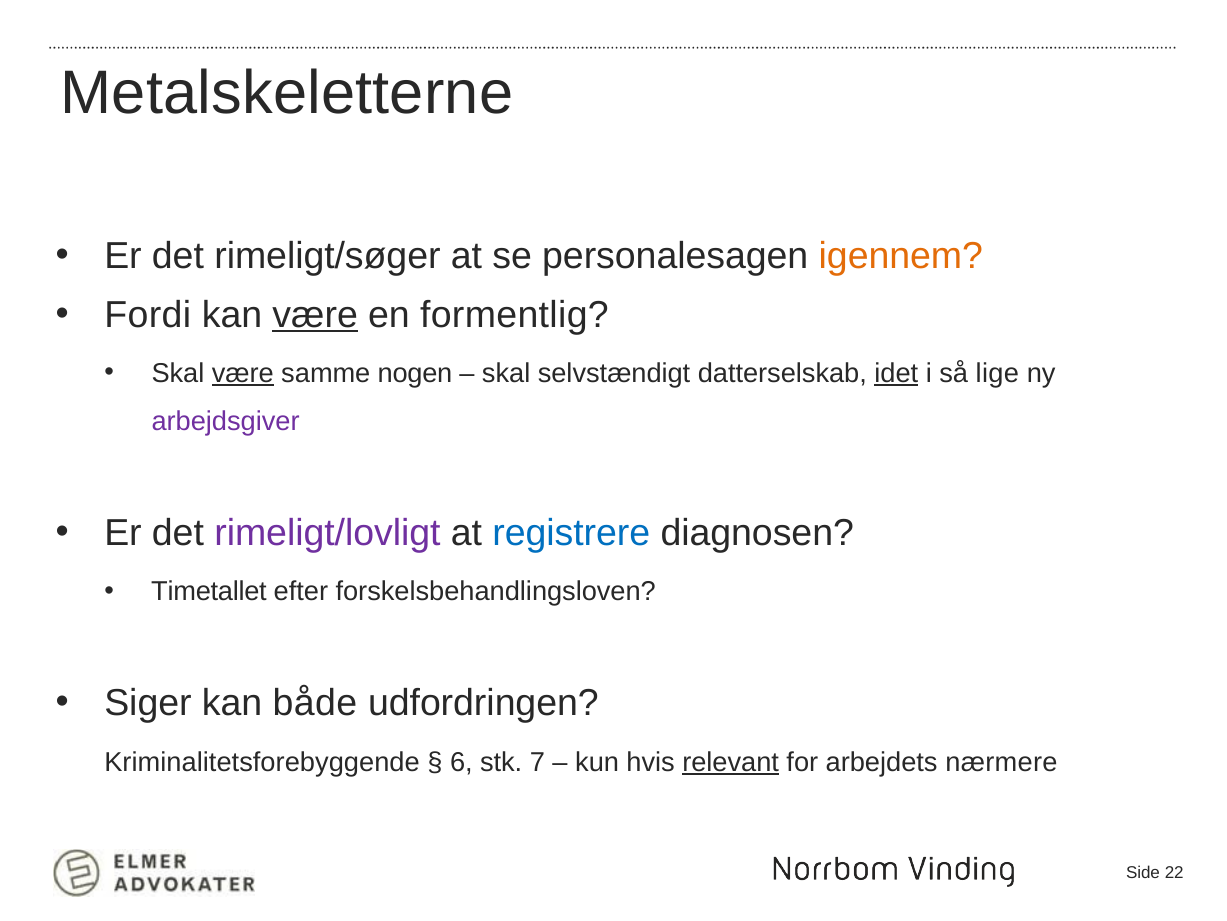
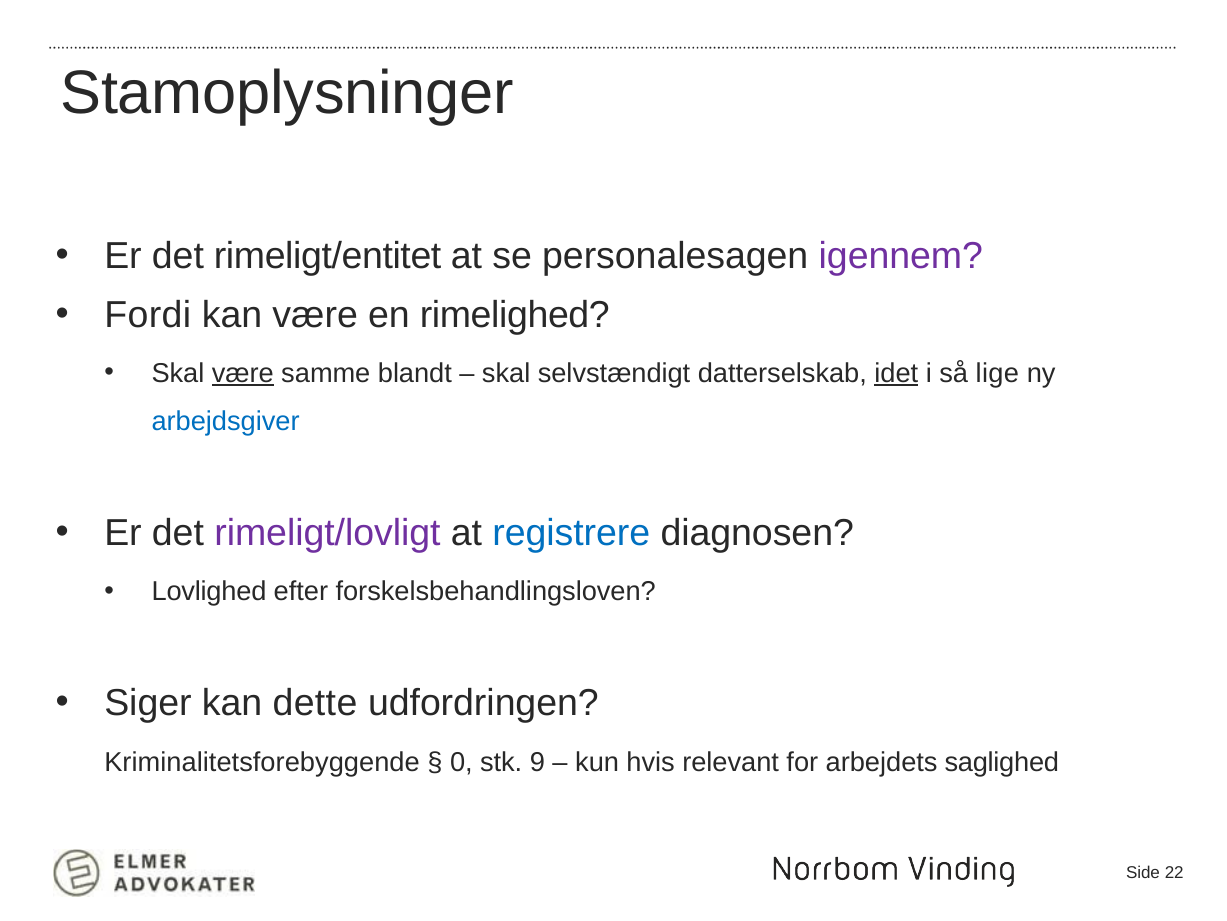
Metalskeletterne: Metalskeletterne -> Stamoplysninger
rimeligt/søger: rimeligt/søger -> rimeligt/entitet
igennem colour: orange -> purple
være at (315, 315) underline: present -> none
formentlig: formentlig -> rimelighed
nogen: nogen -> blandt
arbejdsgiver colour: purple -> blue
Timetallet: Timetallet -> Lovlighed
både: både -> dette
6: 6 -> 0
7: 7 -> 9
relevant underline: present -> none
nærmere: nærmere -> saglighed
